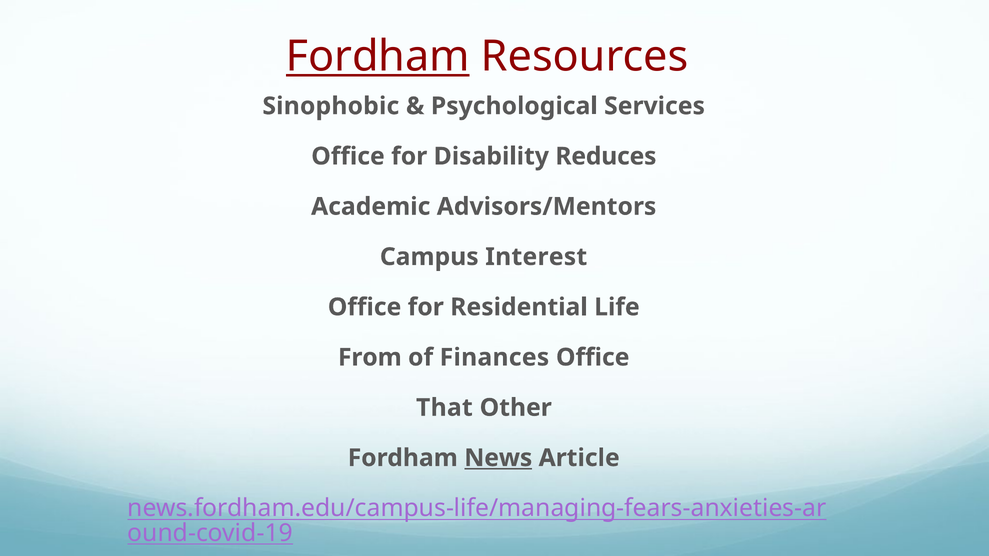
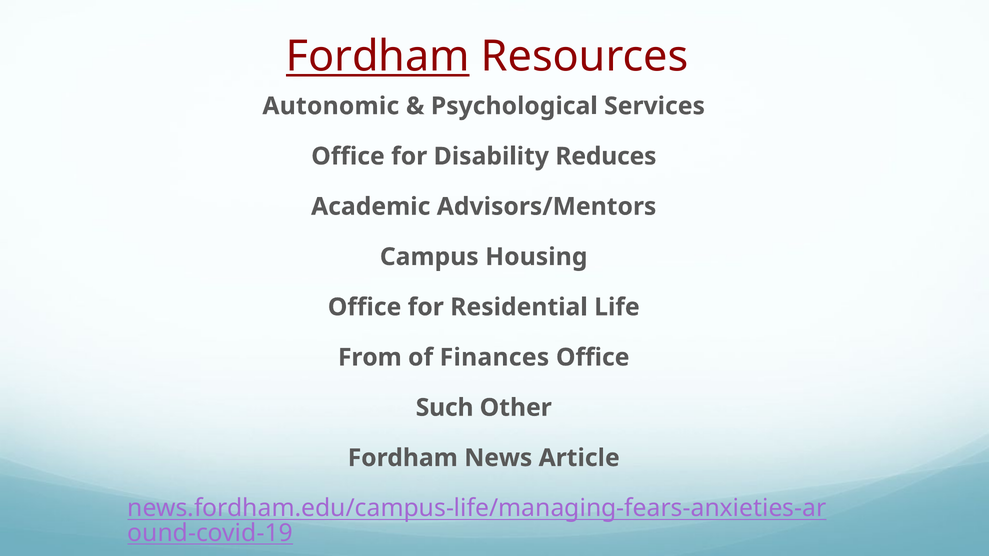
Sinophobic: Sinophobic -> Autonomic
Interest: Interest -> Housing
That: That -> Such
News underline: present -> none
